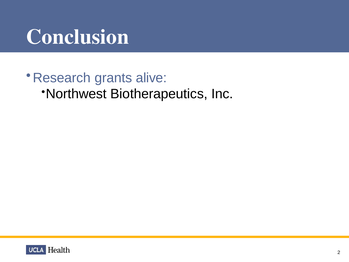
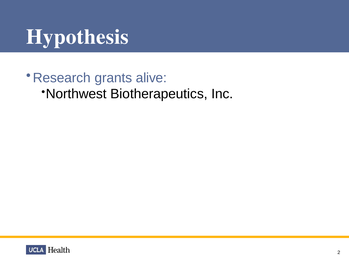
Conclusion: Conclusion -> Hypothesis
